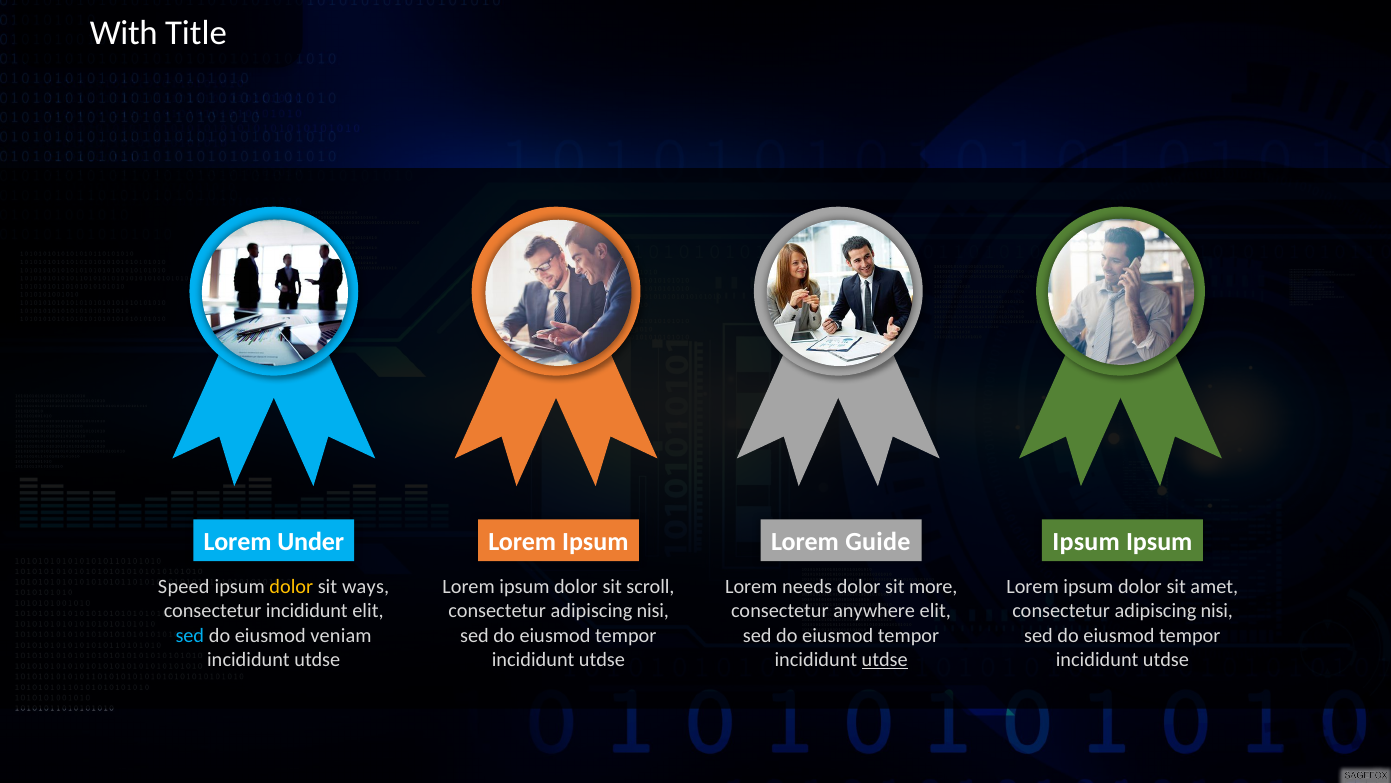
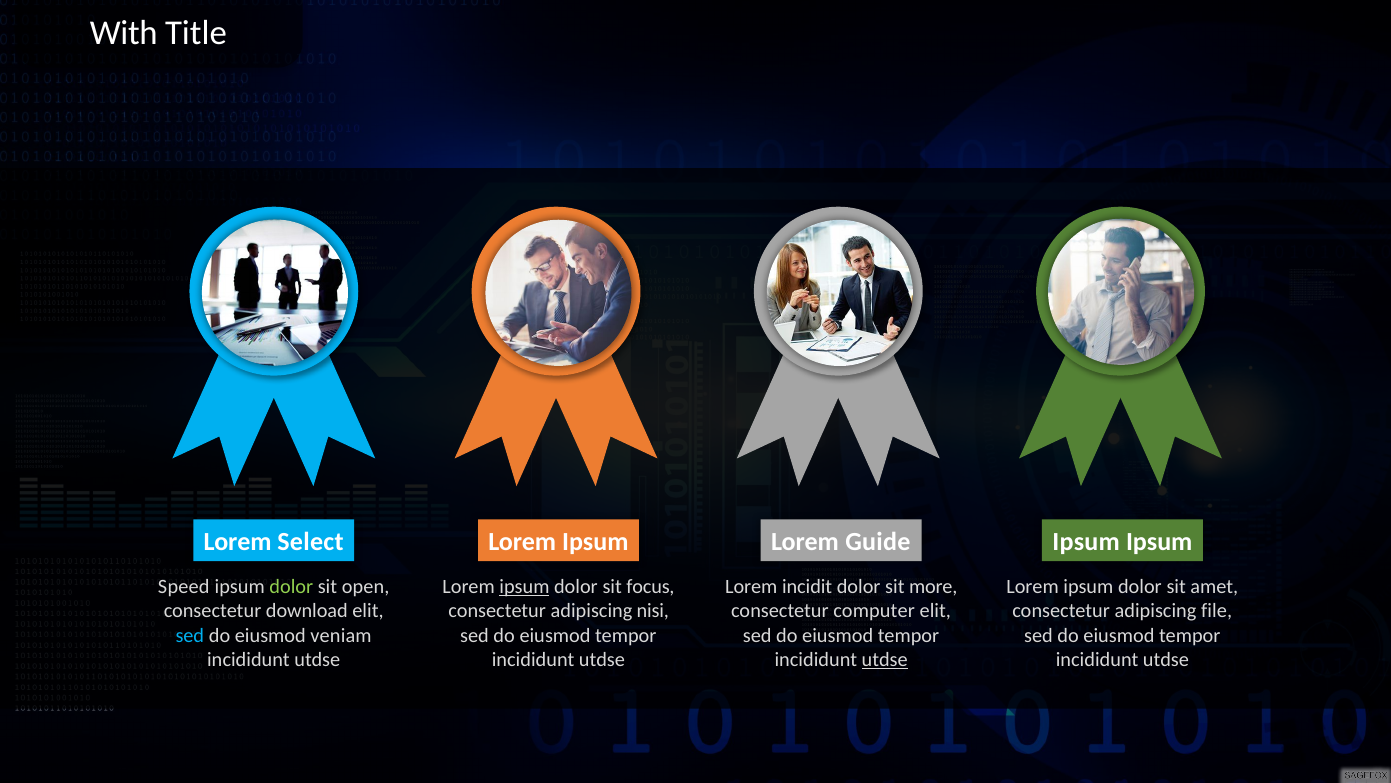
Under: Under -> Select
dolor at (291, 586) colour: yellow -> light green
ways: ways -> open
ipsum at (524, 586) underline: none -> present
scroll: scroll -> focus
needs: needs -> incidit
consectetur incididunt: incididunt -> download
anywhere: anywhere -> computer
nisi at (1217, 611): nisi -> file
